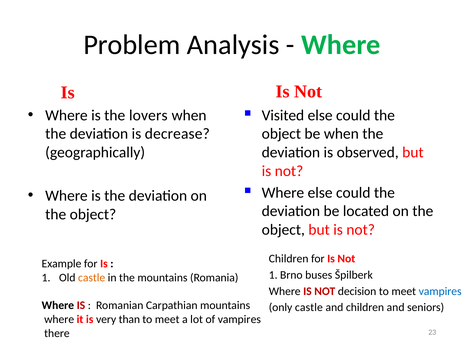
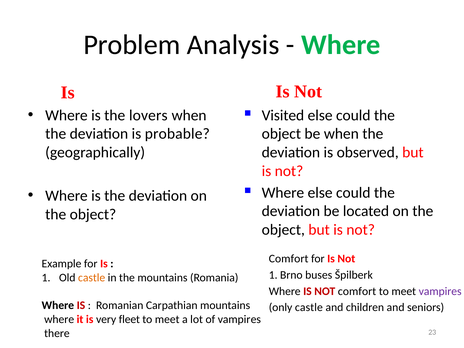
decrease: decrease -> probable
Children at (289, 259): Children -> Comfort
NOT decision: decision -> comfort
vampires at (440, 291) colour: blue -> purple
than: than -> fleet
